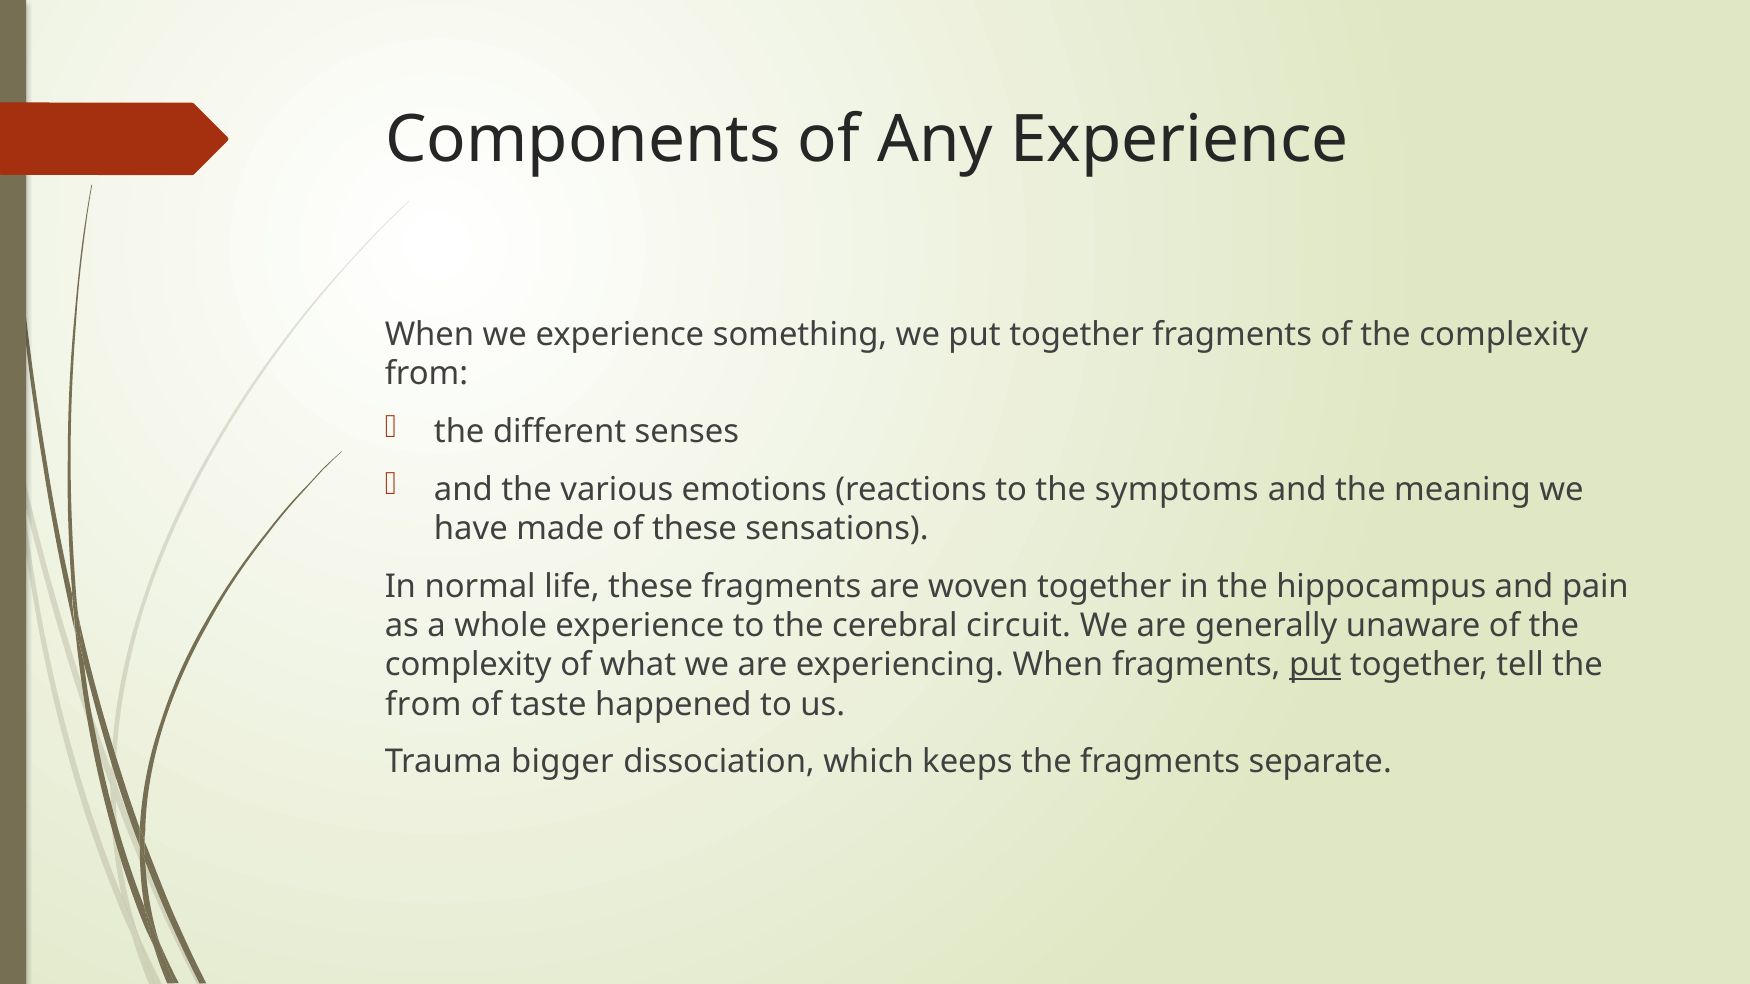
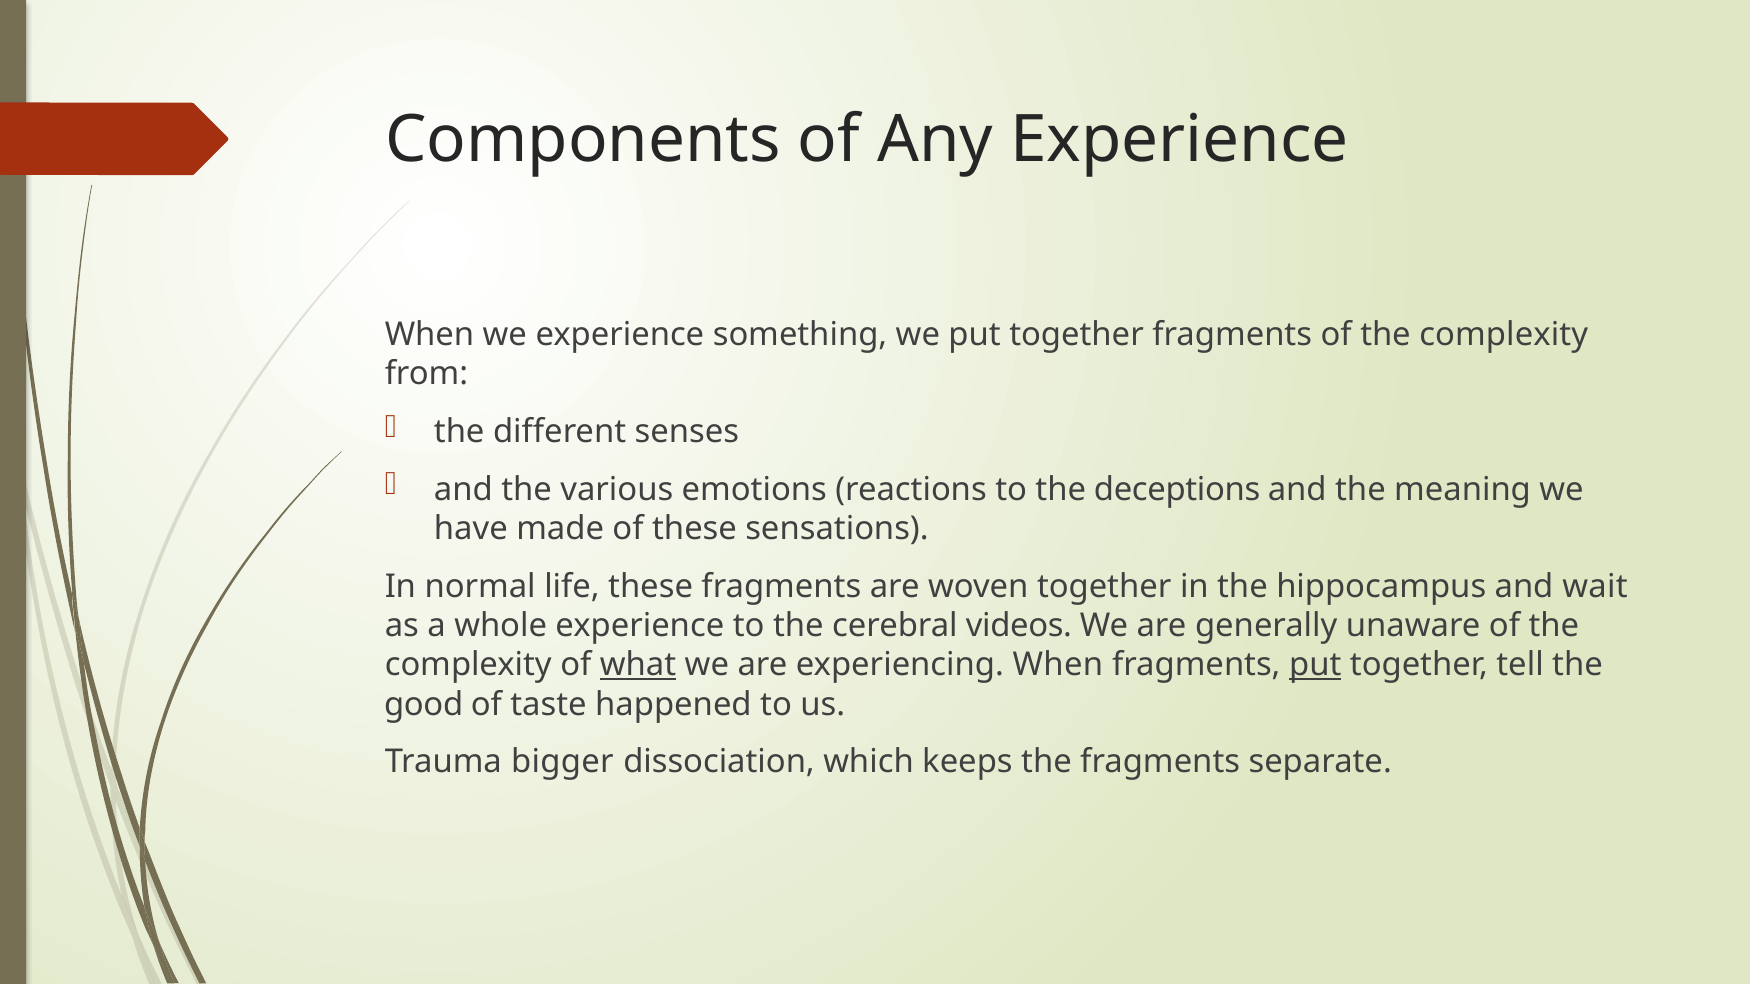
symptoms: symptoms -> deceptions
pain: pain -> wait
circuit: circuit -> videos
what underline: none -> present
from at (423, 705): from -> good
